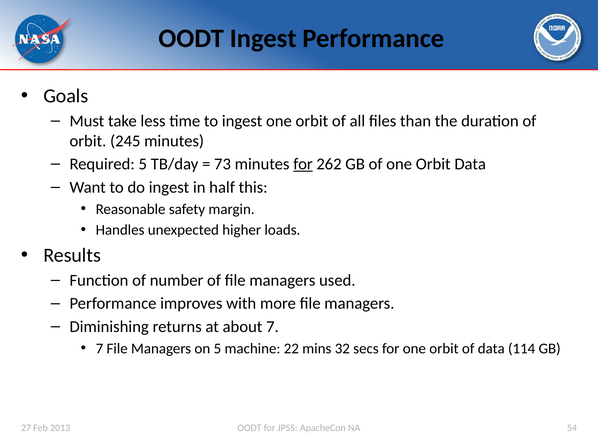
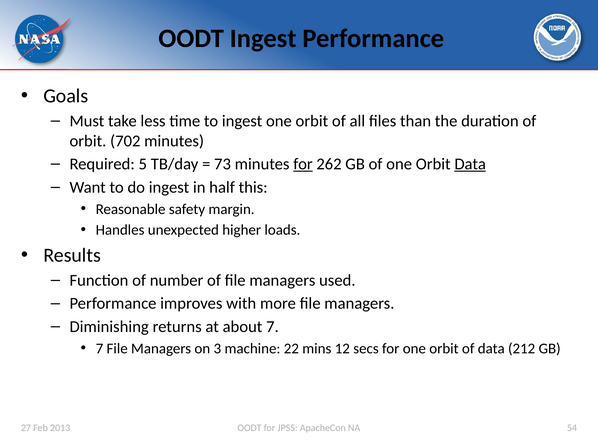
245: 245 -> 702
Data at (470, 164) underline: none -> present
on 5: 5 -> 3
32: 32 -> 12
114: 114 -> 212
